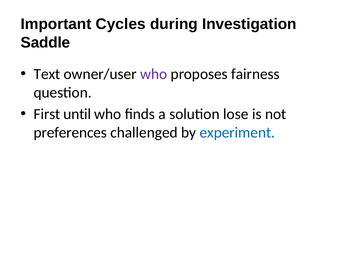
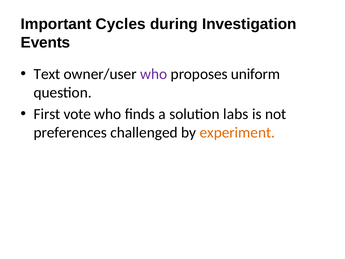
Saddle: Saddle -> Events
fairness: fairness -> uniform
until: until -> vote
lose: lose -> labs
experiment colour: blue -> orange
